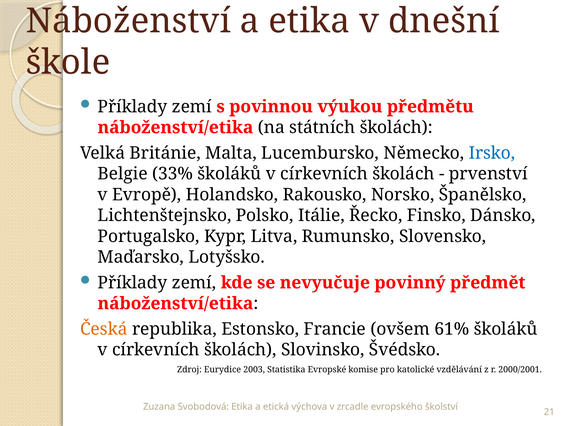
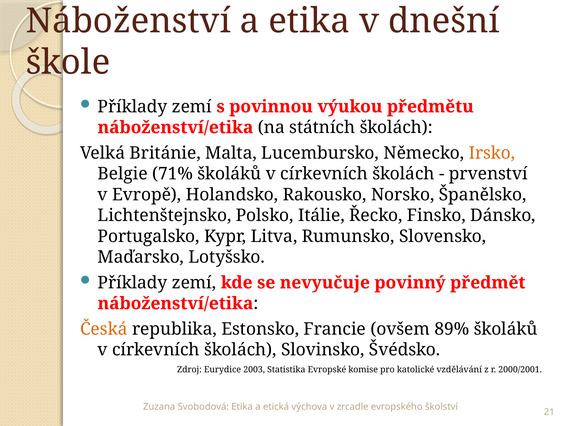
Irsko colour: blue -> orange
33%: 33% -> 71%
61%: 61% -> 89%
